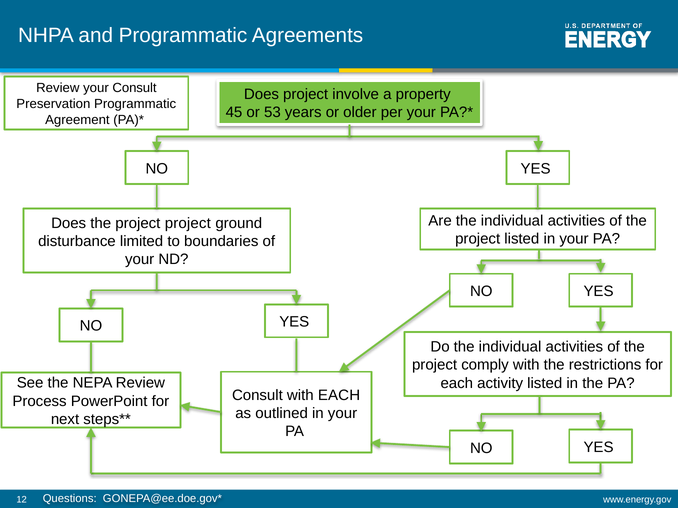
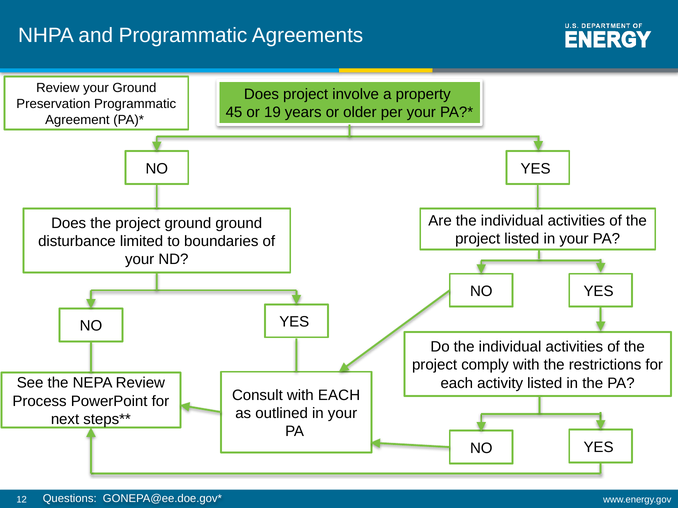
your Consult: Consult -> Ground
53: 53 -> 19
project project: project -> ground
